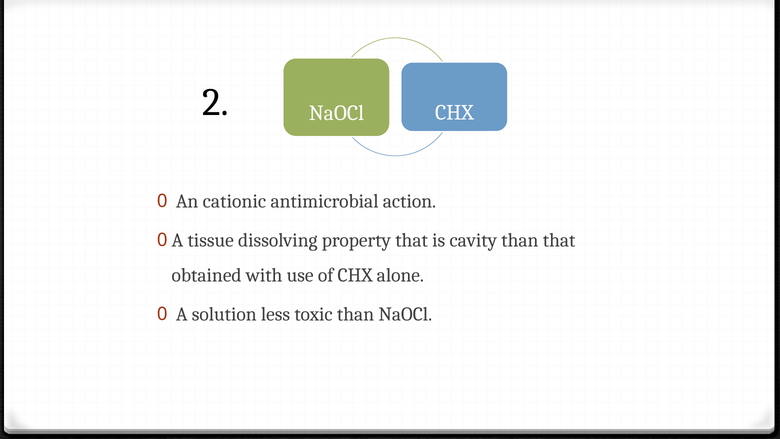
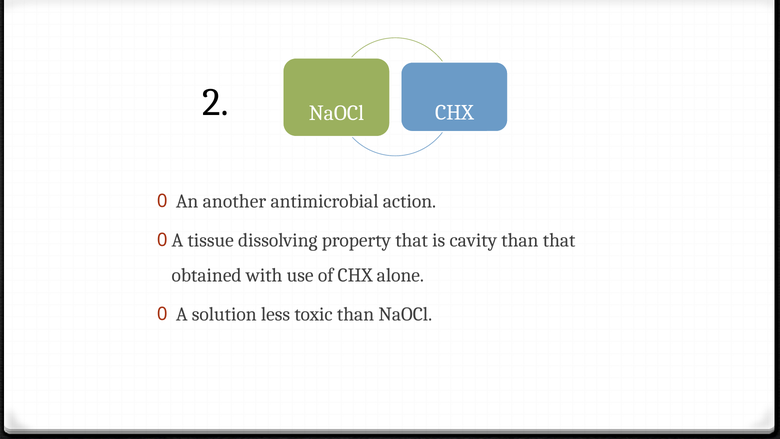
cationic: cationic -> another
